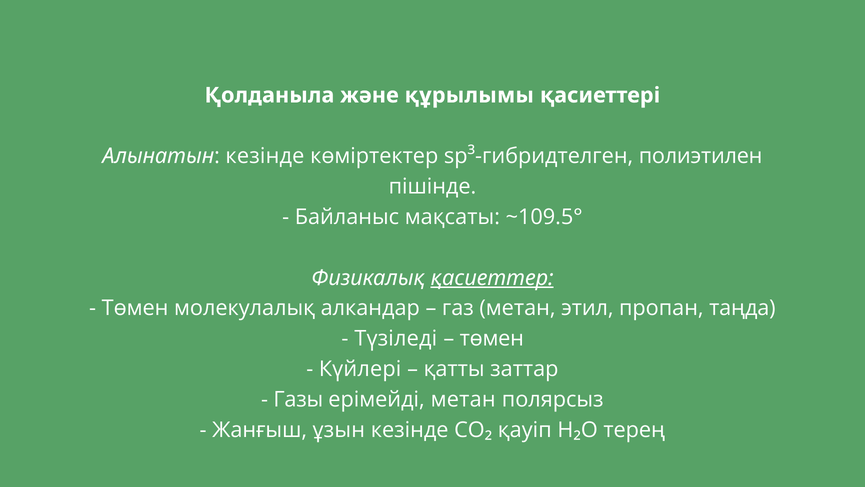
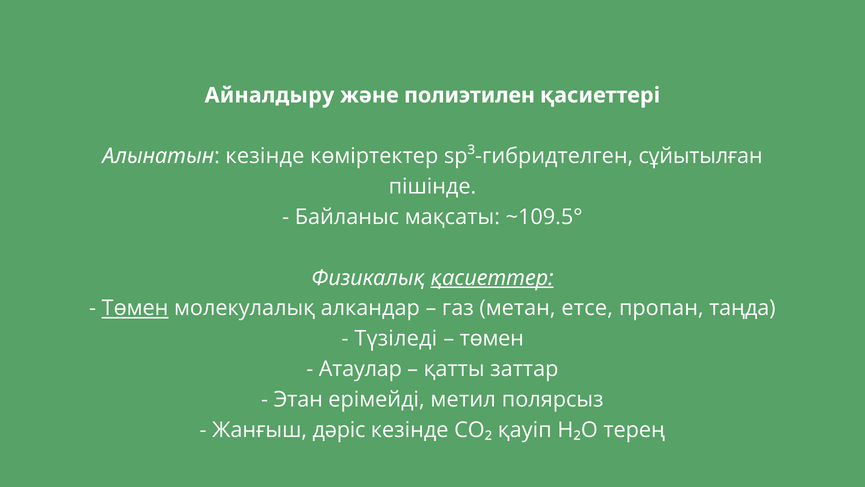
Қолданыла: Қолданыла -> Айналдыру
құрылымы: құрылымы -> полиэтилен
полиэтилен: полиэтилен -> сұйытылған
Төмен at (135, 308) underline: none -> present
этил: этил -> етсе
Күйлері: Күйлері -> Атаулар
Газы: Газы -> Этан
ерімейді метан: метан -> метил
ұзын: ұзын -> дәріс
